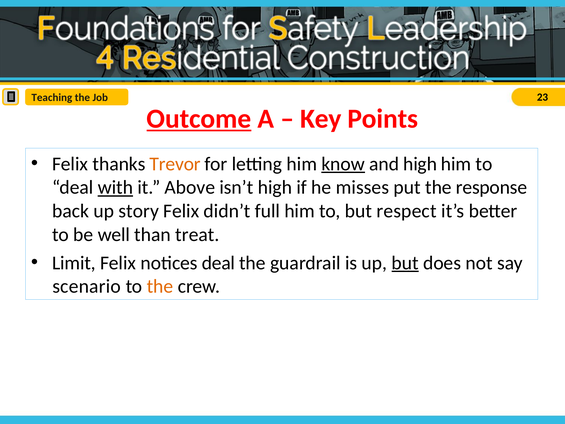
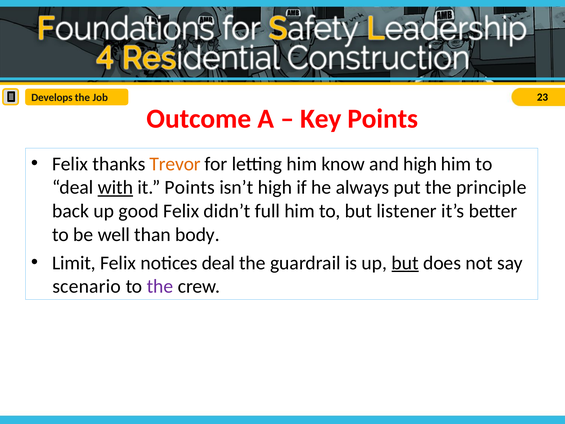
Teaching: Teaching -> Develops
Outcome underline: present -> none
know underline: present -> none
it Above: Above -> Points
misses: misses -> always
response: response -> principle
story: story -> good
respect: respect -> listener
treat: treat -> body
the at (160, 286) colour: orange -> purple
